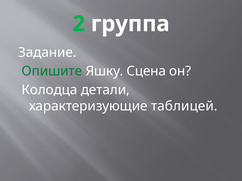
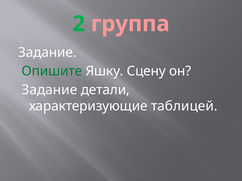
группа colour: white -> pink
Сцена: Сцена -> Сцену
Колодца at (49, 90): Колодца -> Задание
